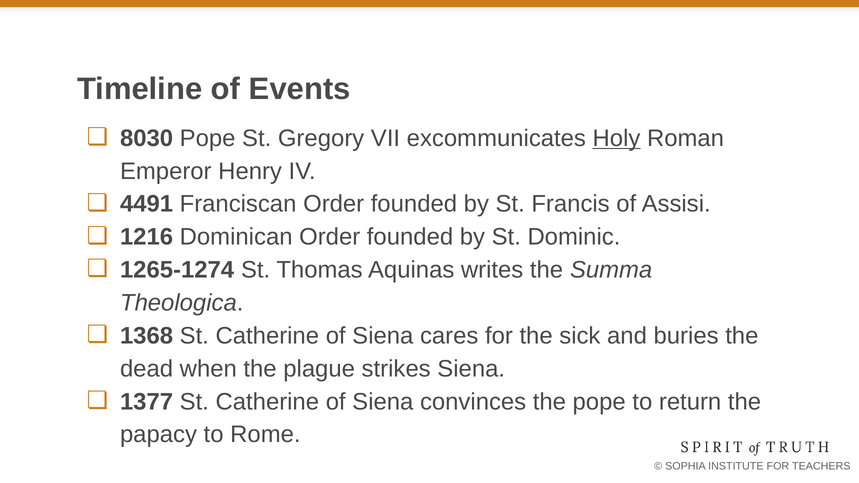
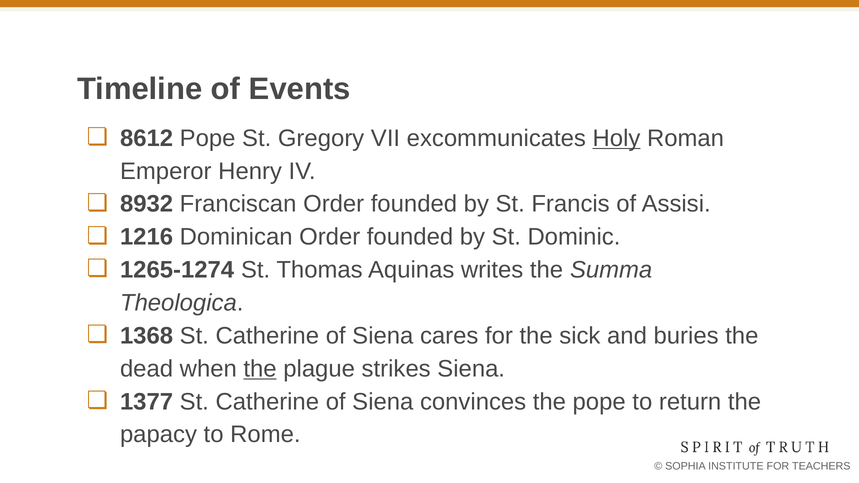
8030: 8030 -> 8612
4491: 4491 -> 8932
the at (260, 369) underline: none -> present
